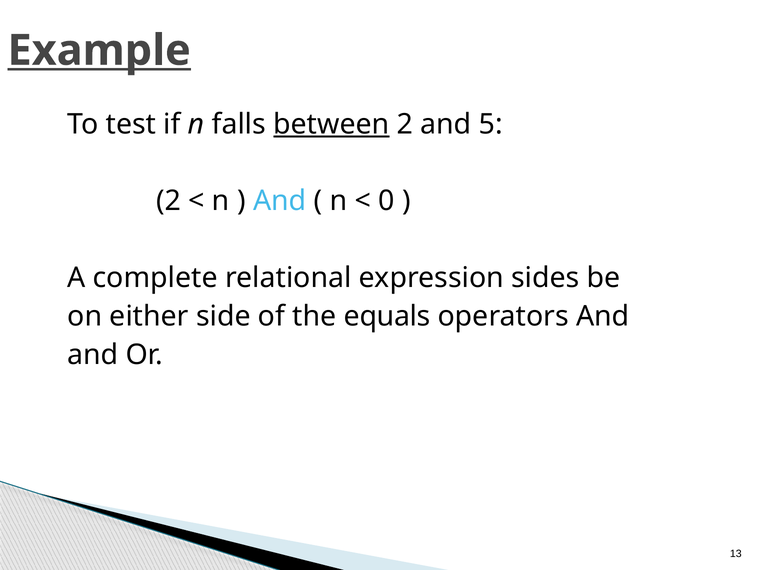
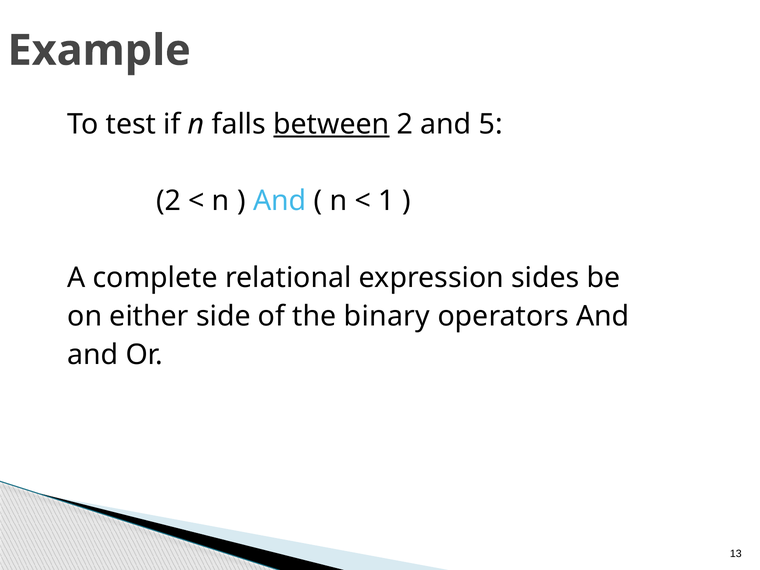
Example underline: present -> none
0: 0 -> 1
equals: equals -> binary
